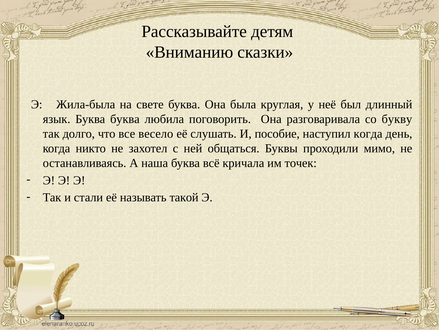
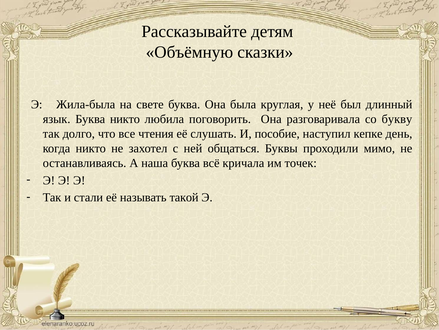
Вниманию: Вниманию -> Объёмную
Буква буква: буква -> никто
весело: весело -> чтения
наступил когда: когда -> кепке
